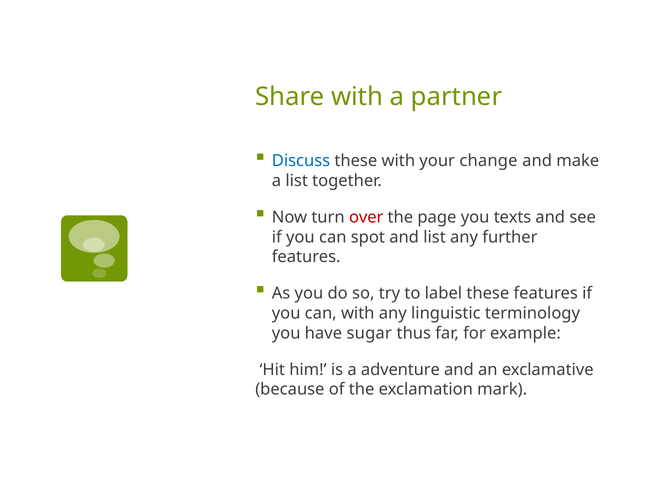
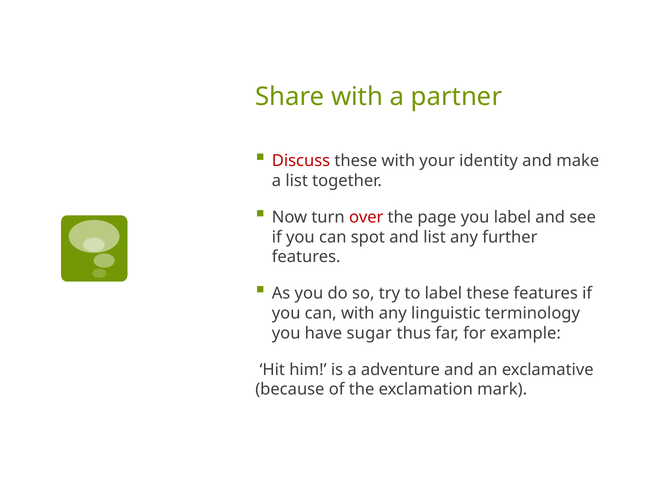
Discuss colour: blue -> red
change: change -> identity
you texts: texts -> label
